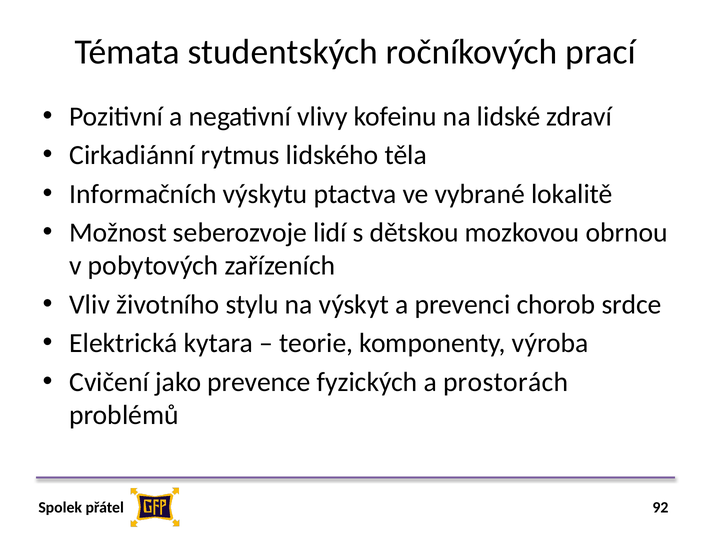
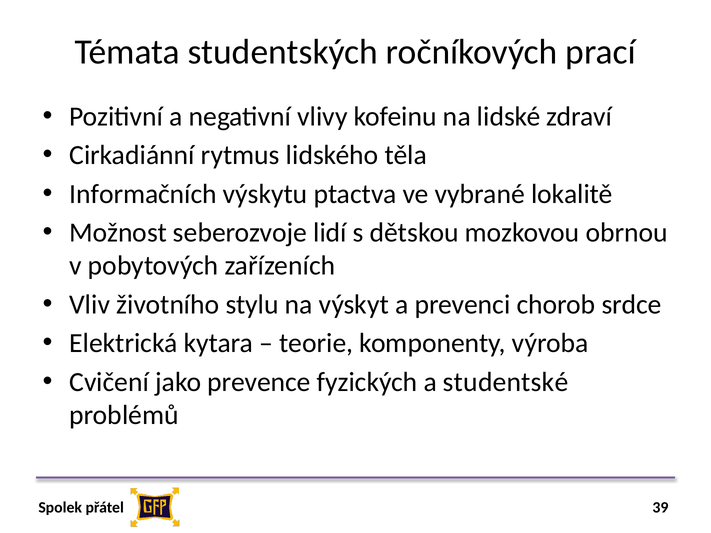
prostorách: prostorách -> studentské
92: 92 -> 39
